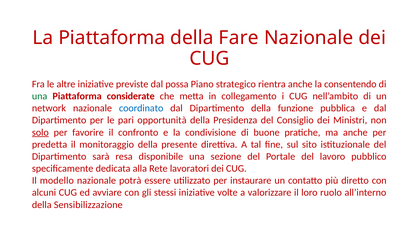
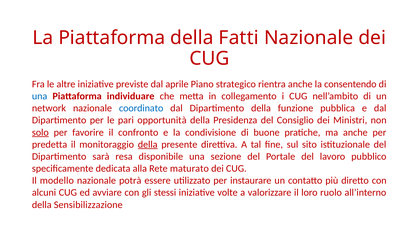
Fare: Fare -> Fatti
possa: possa -> aprile
una at (40, 96) colour: green -> blue
considerate: considerate -> individuare
della at (148, 144) underline: none -> present
lavoratori: lavoratori -> maturato
